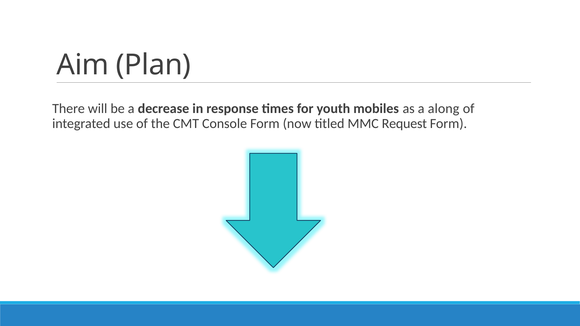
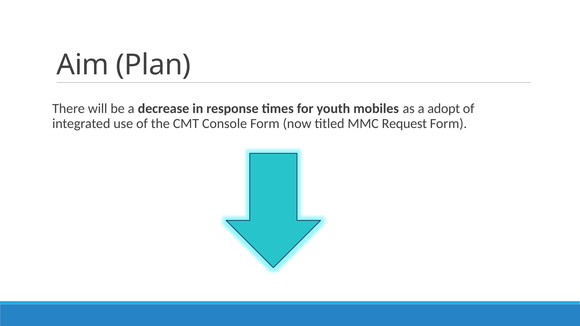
along: along -> adopt
